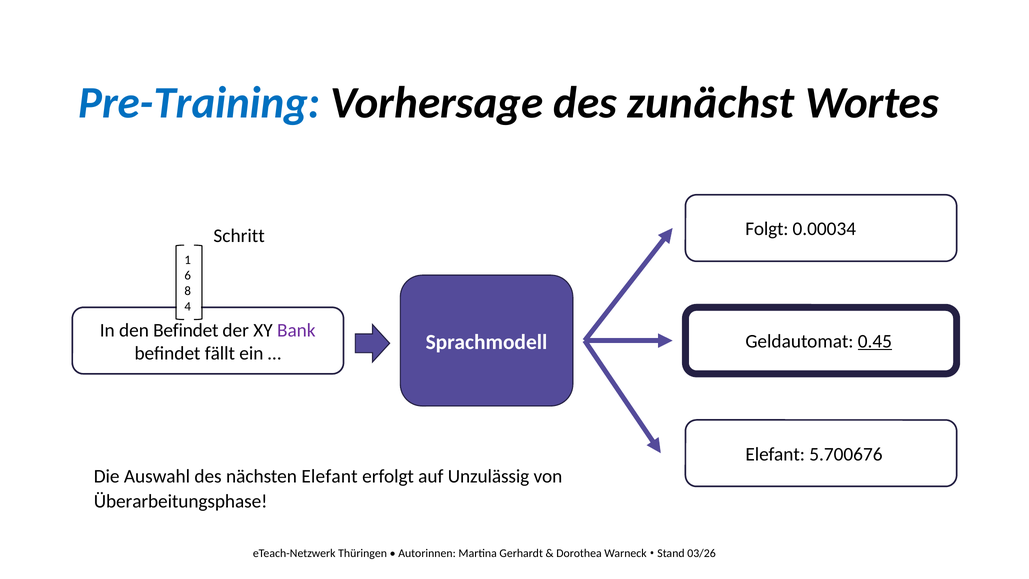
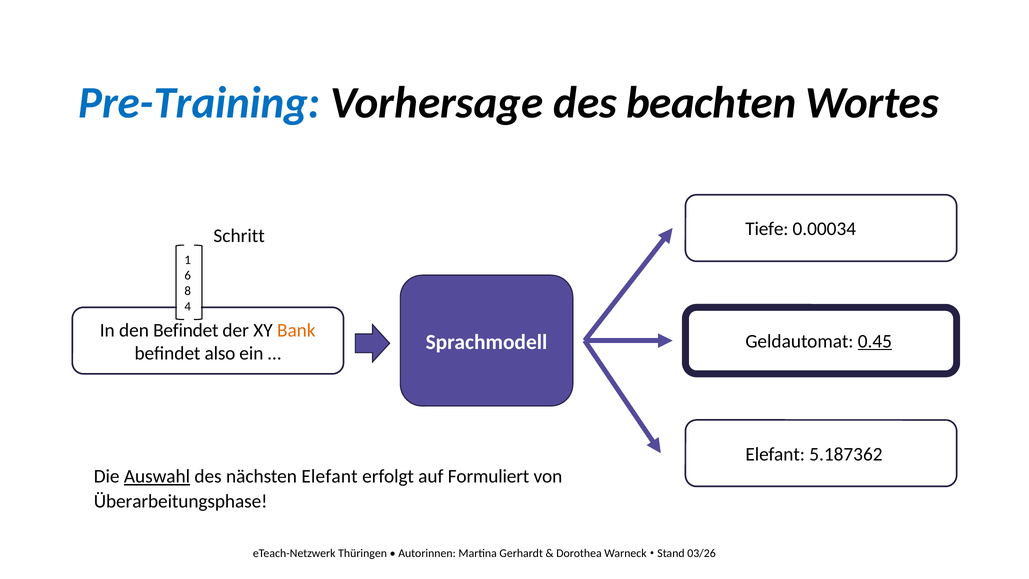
zunächst: zunächst -> beachten
Folgt: Folgt -> Tiefe
Bank colour: purple -> orange
fällt: fällt -> also
5.700676: 5.700676 -> 5.187362
Auswahl underline: none -> present
Unzulässig: Unzulässig -> Formuliert
